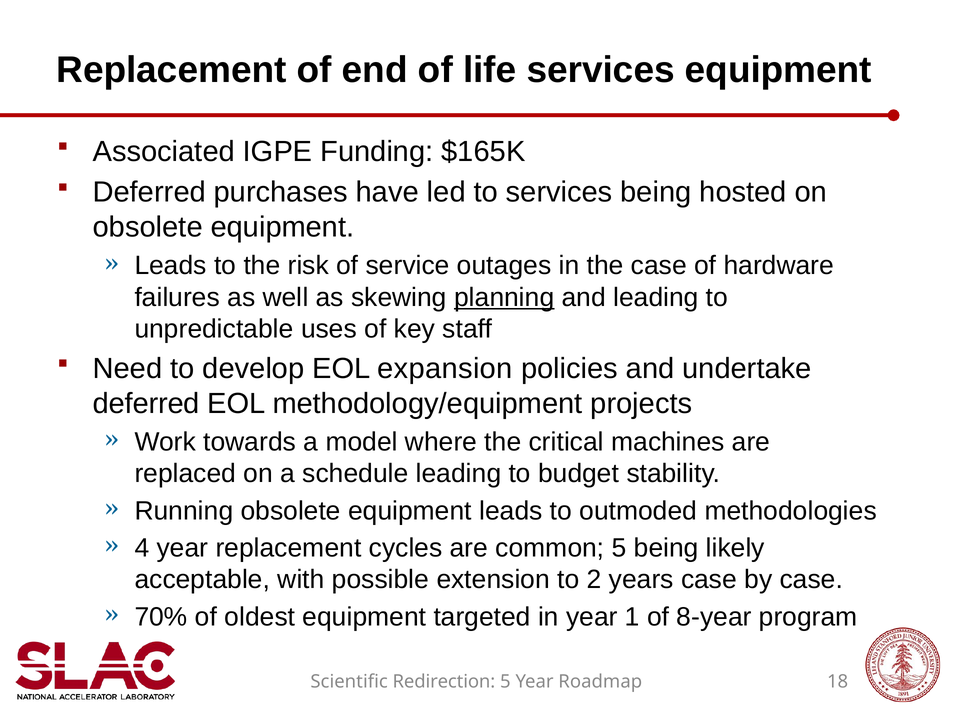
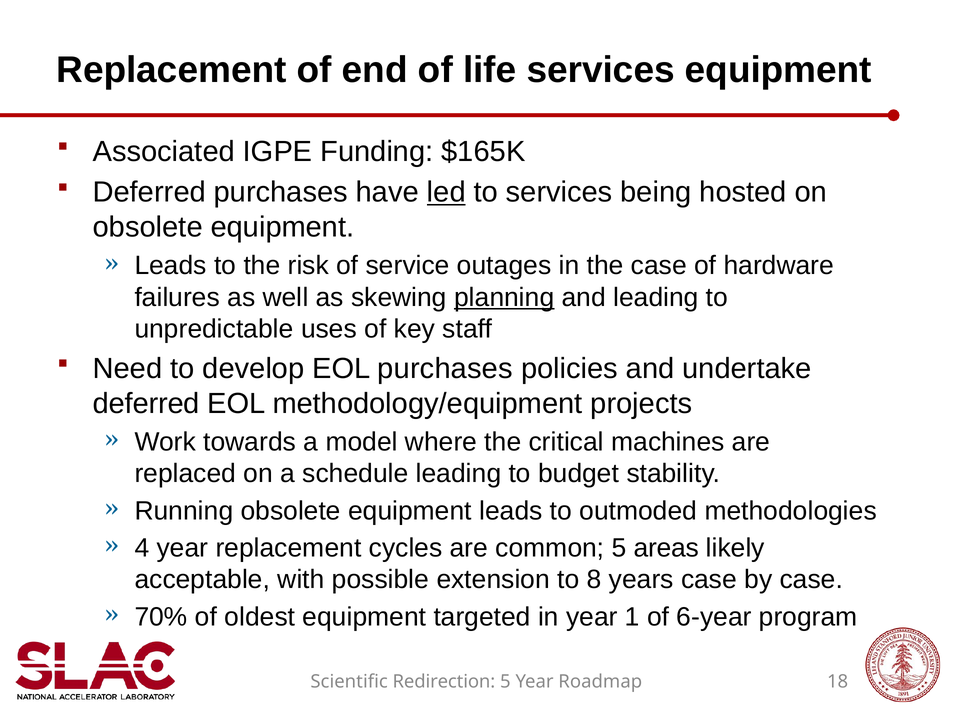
led underline: none -> present
EOL expansion: expansion -> purchases
5 being: being -> areas
2: 2 -> 8
8-year: 8-year -> 6-year
